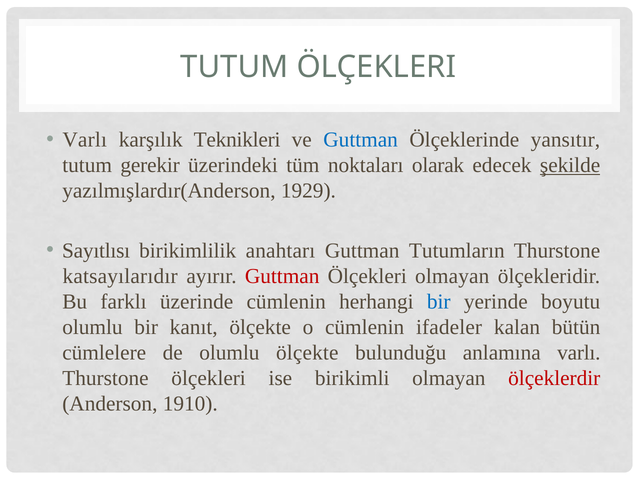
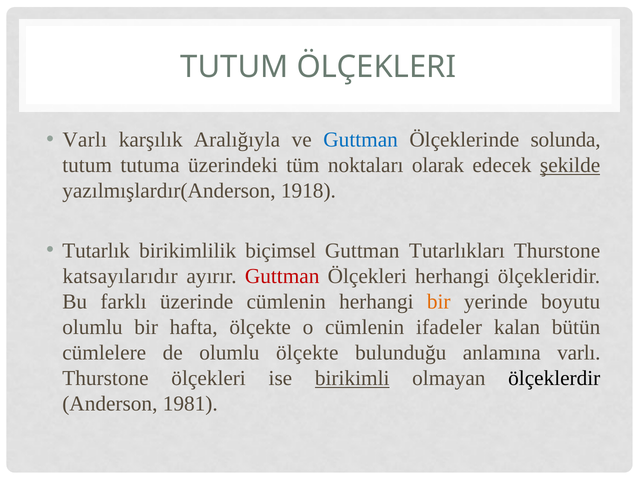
Teknikleri: Teknikleri -> Aralığıyla
yansıtır: yansıtır -> solunda
gerekir: gerekir -> tutuma
1929: 1929 -> 1918
Sayıtlısı: Sayıtlısı -> Tutarlık
anahtarı: anahtarı -> biçimsel
Tutumların: Tutumların -> Tutarlıkları
Ölçekleri olmayan: olmayan -> herhangi
bir at (439, 302) colour: blue -> orange
kanıt: kanıt -> hafta
birikimli underline: none -> present
ölçeklerdir colour: red -> black
1910: 1910 -> 1981
